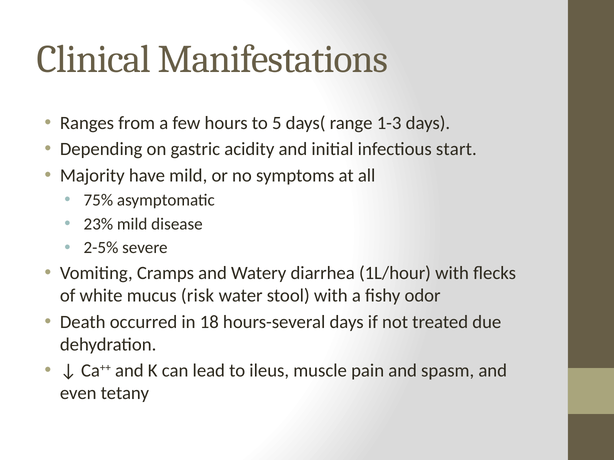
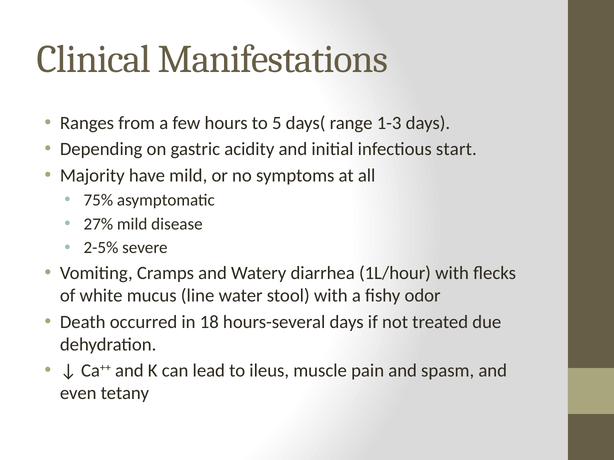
23%: 23% -> 27%
risk: risk -> line
